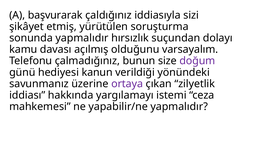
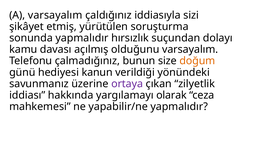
A başvurarak: başvurarak -> varsayalım
doğum colour: purple -> orange
istemi: istemi -> olarak
